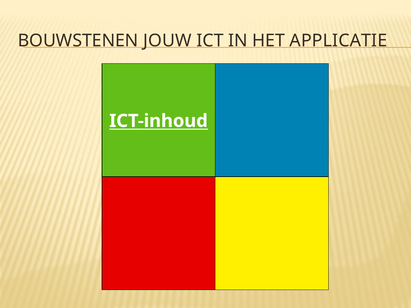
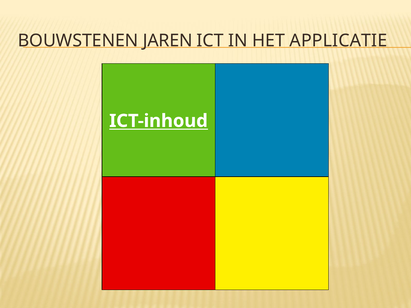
JOUW: JOUW -> JAREN
